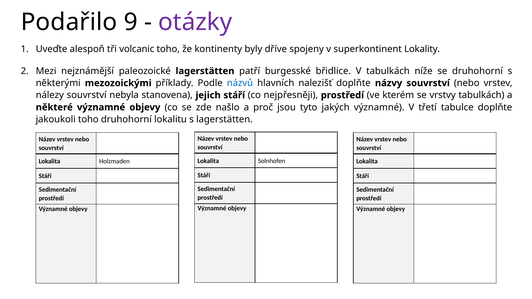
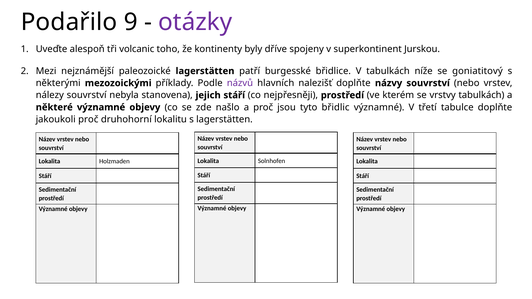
Lokality: Lokality -> Jurskou
se druhohorní: druhohorní -> goniatitový
názvů colour: blue -> purple
jakých: jakých -> břidlic
jakoukoli toho: toho -> proč
